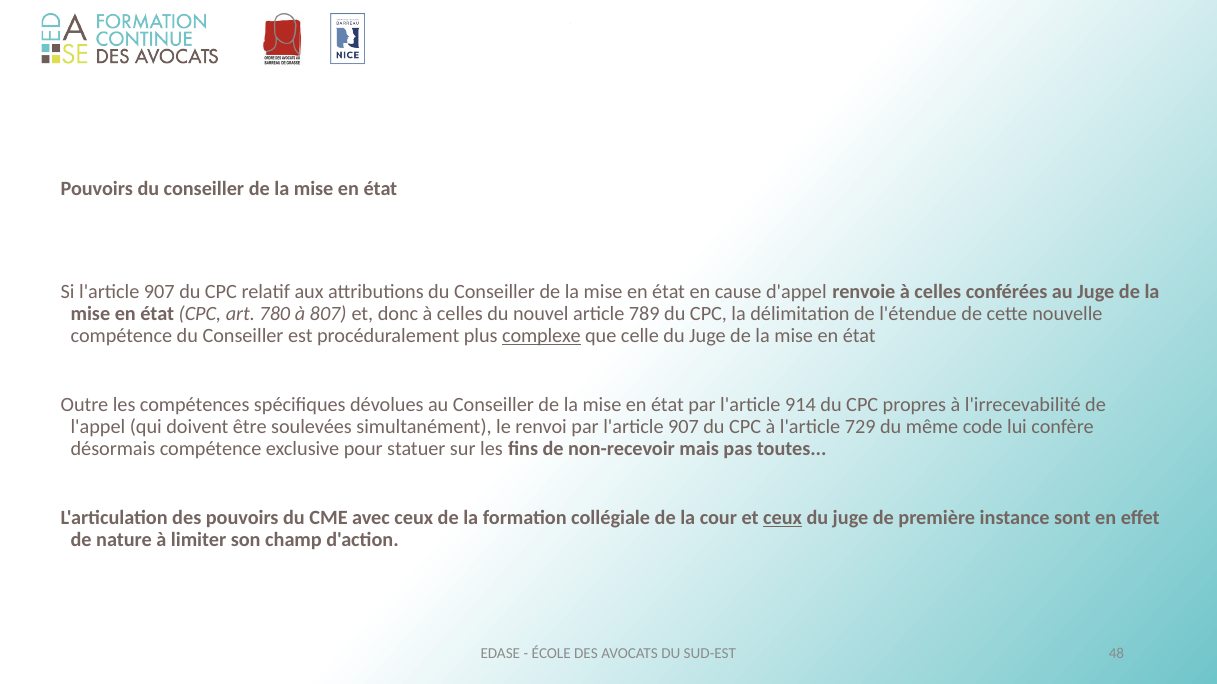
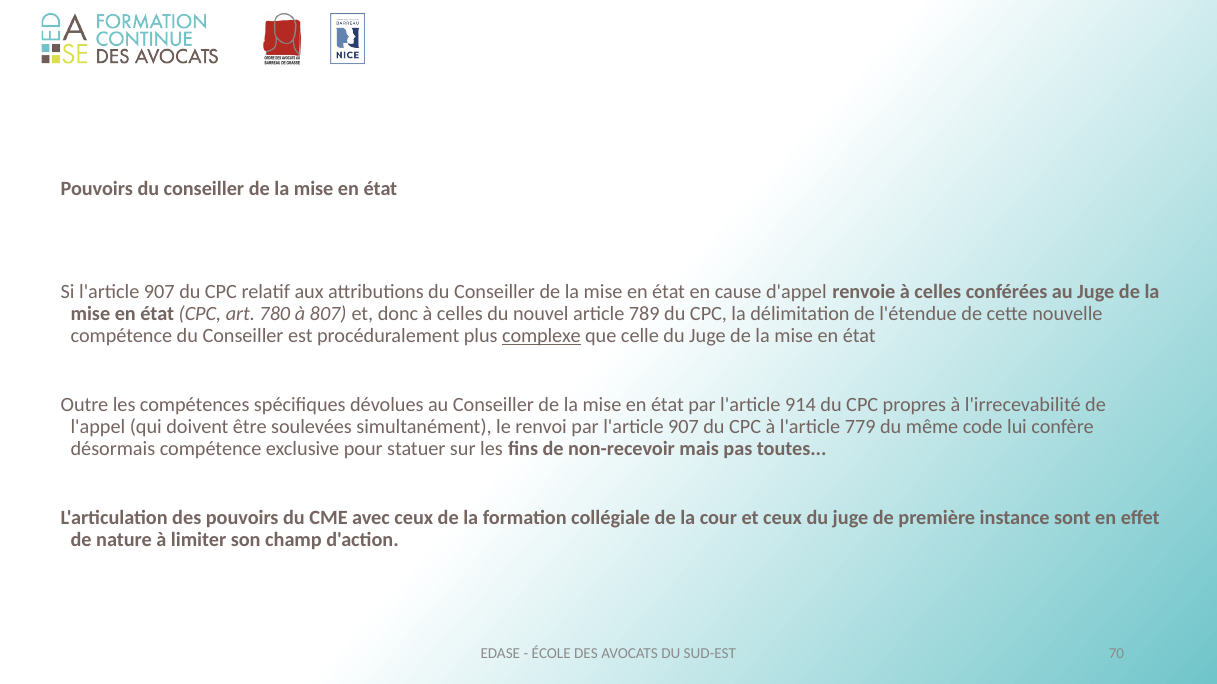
729: 729 -> 779
ceux at (783, 518) underline: present -> none
48: 48 -> 70
